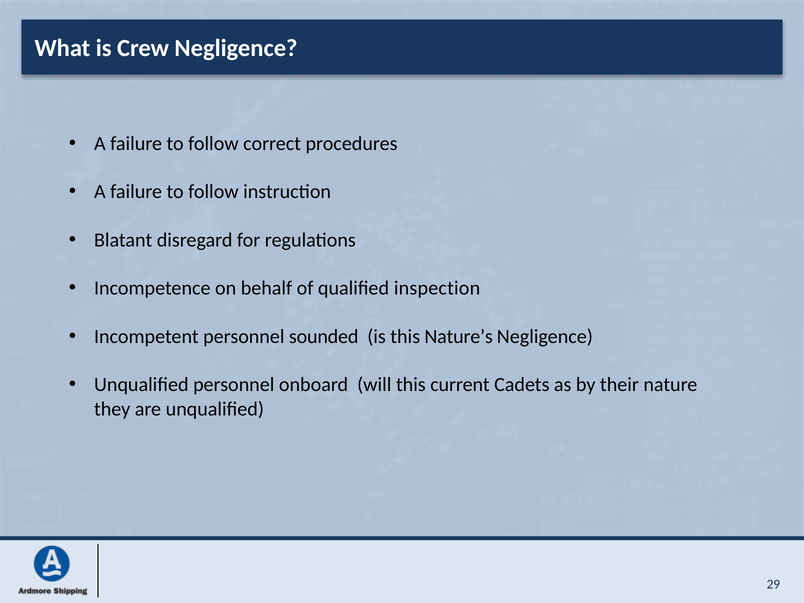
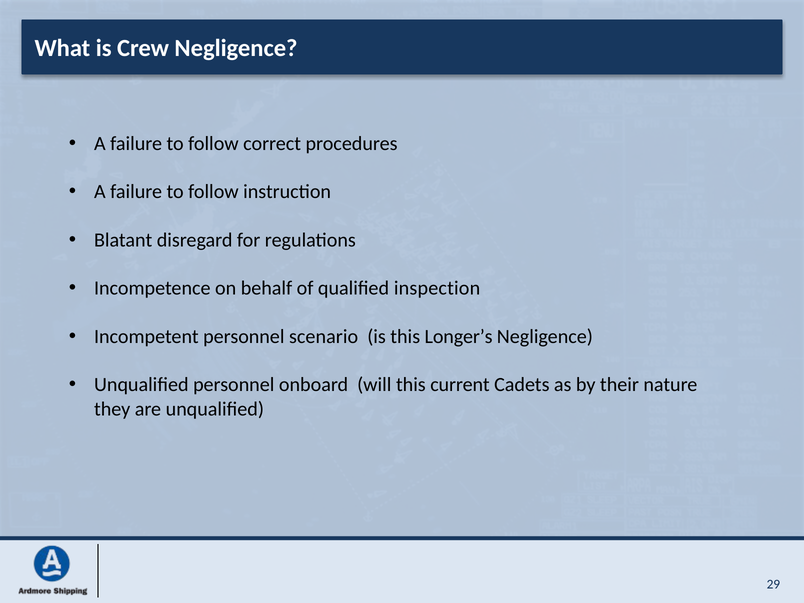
sounded: sounded -> scenario
Nature’s: Nature’s -> Longer’s
